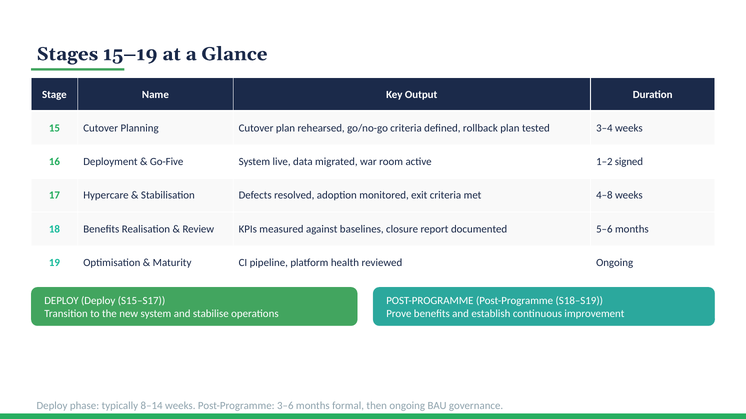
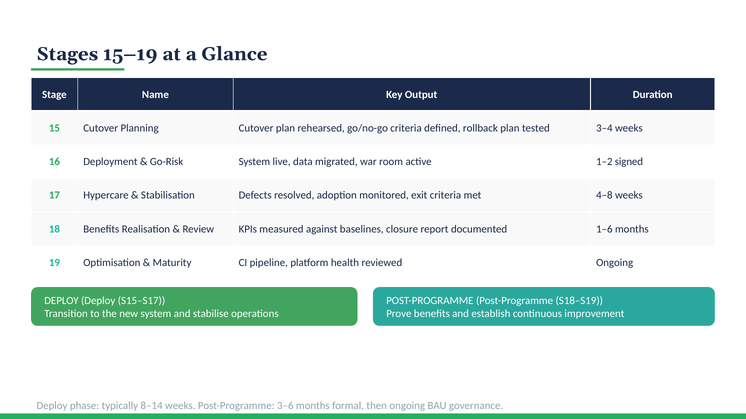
Go-Five: Go-Five -> Go-Risk
5–6: 5–6 -> 1–6
